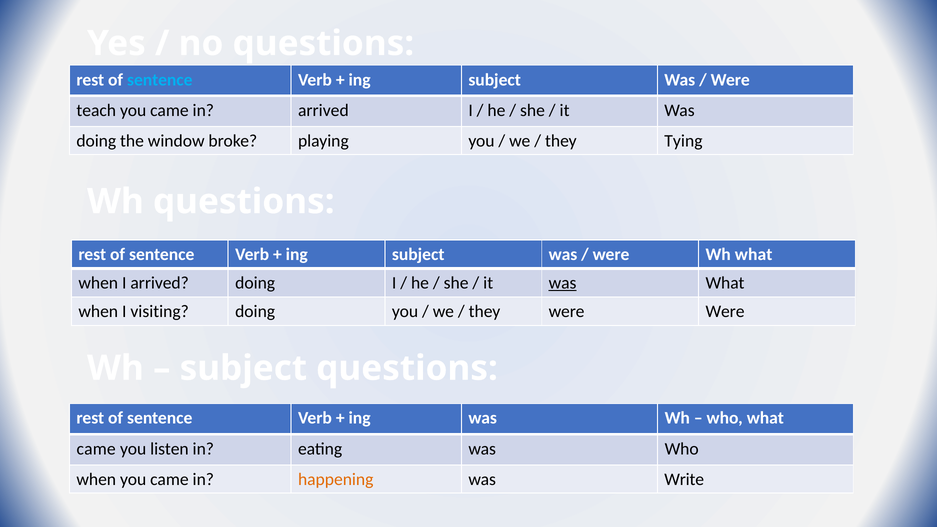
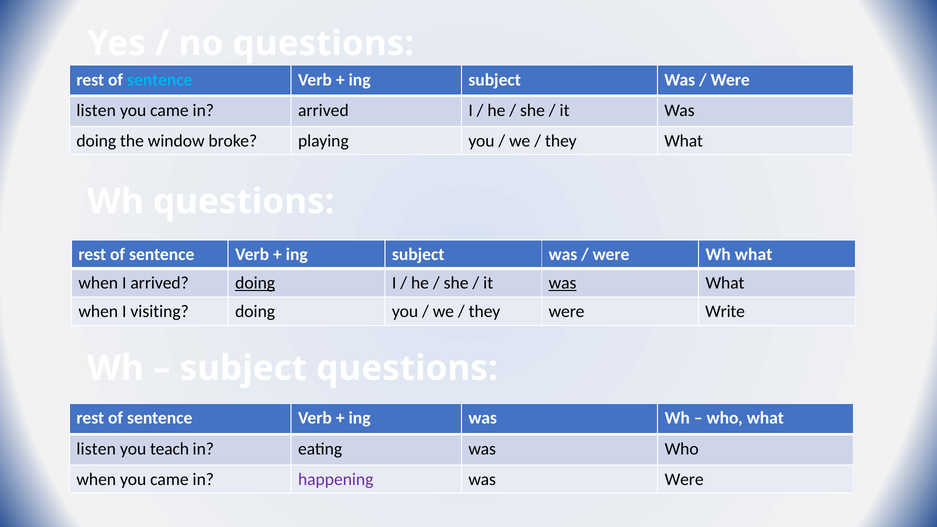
teach at (96, 110): teach -> listen
they Tying: Tying -> What
doing at (255, 283) underline: none -> present
were Were: Were -> Write
came at (96, 449): came -> listen
listen: listen -> teach
happening colour: orange -> purple
was Write: Write -> Were
